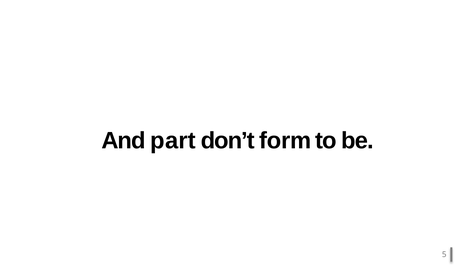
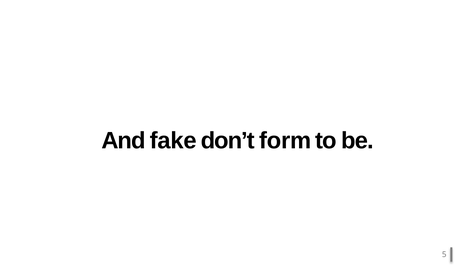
part: part -> fake
